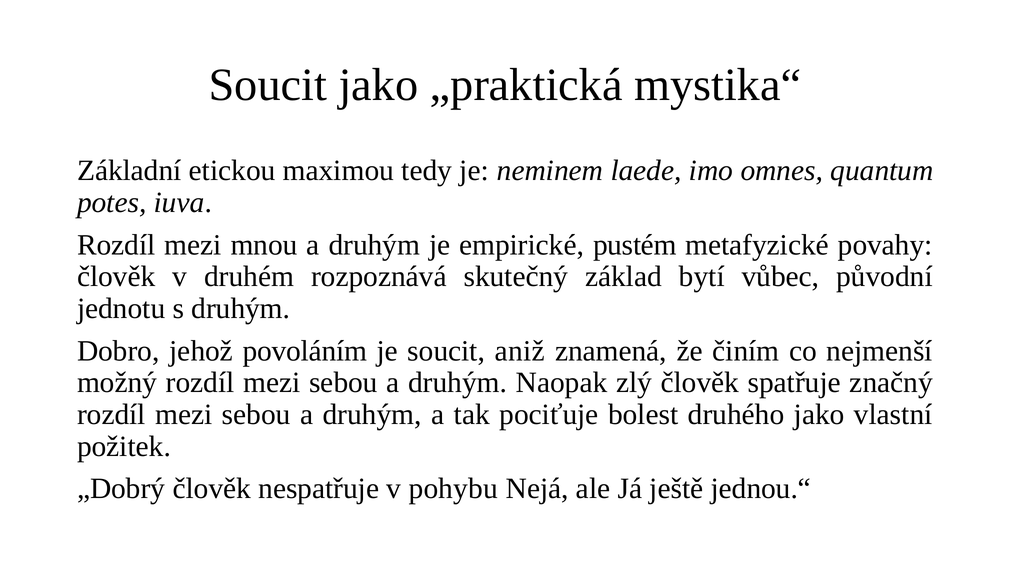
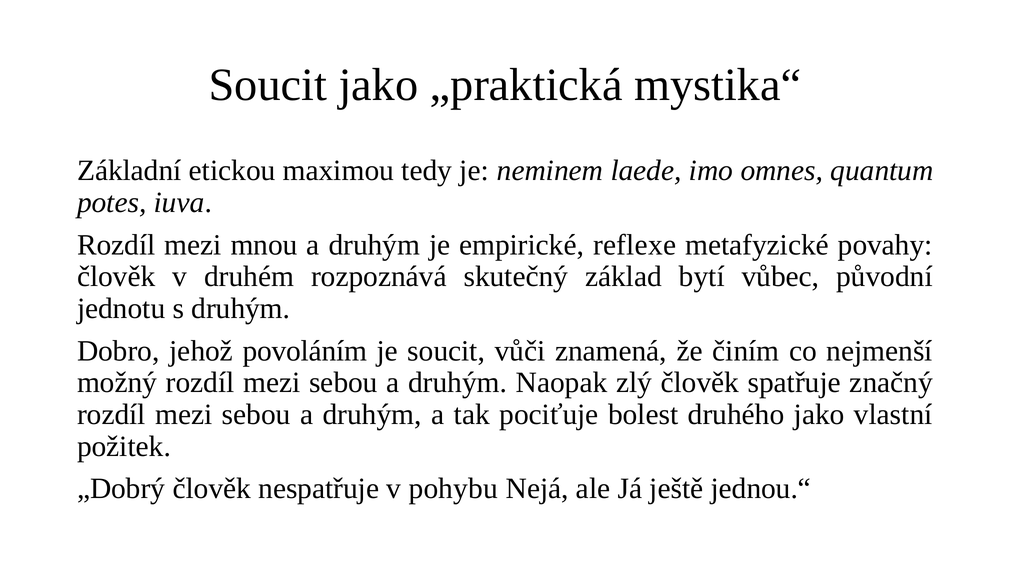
pustém: pustém -> reflexe
aniž: aniž -> vůči
